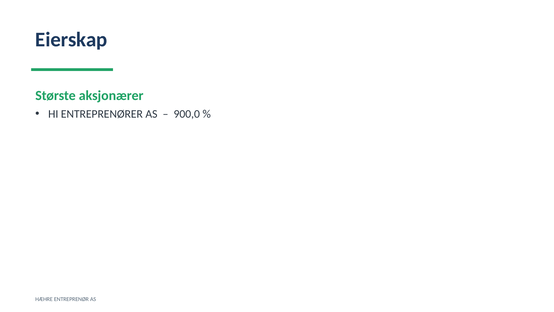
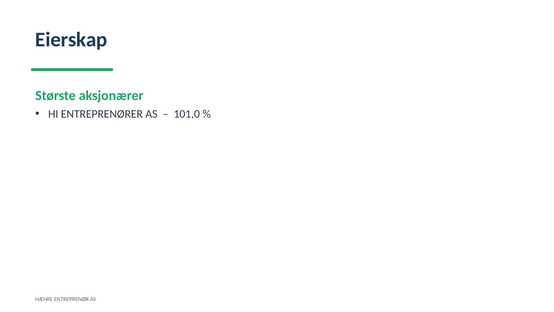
900,0: 900,0 -> 101,0
